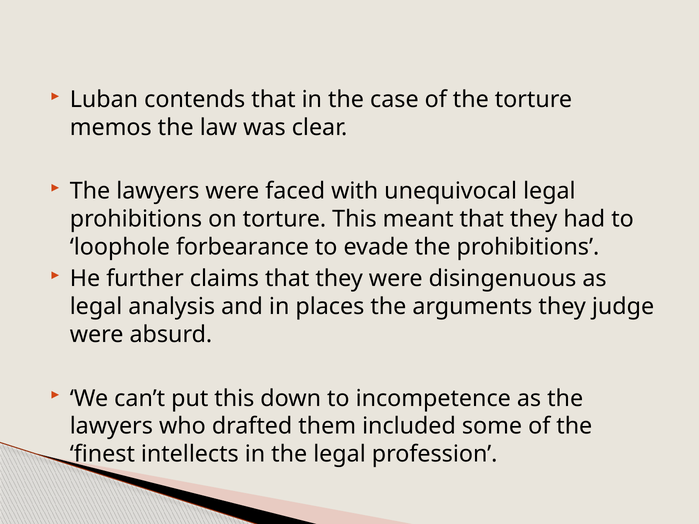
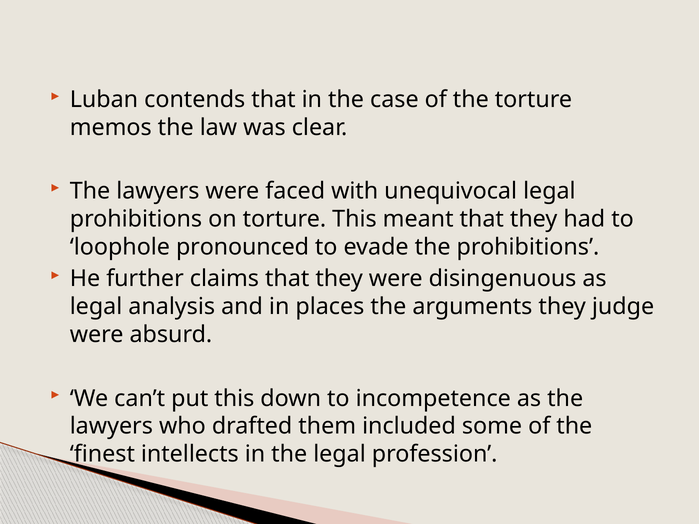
forbearance: forbearance -> pronounced
